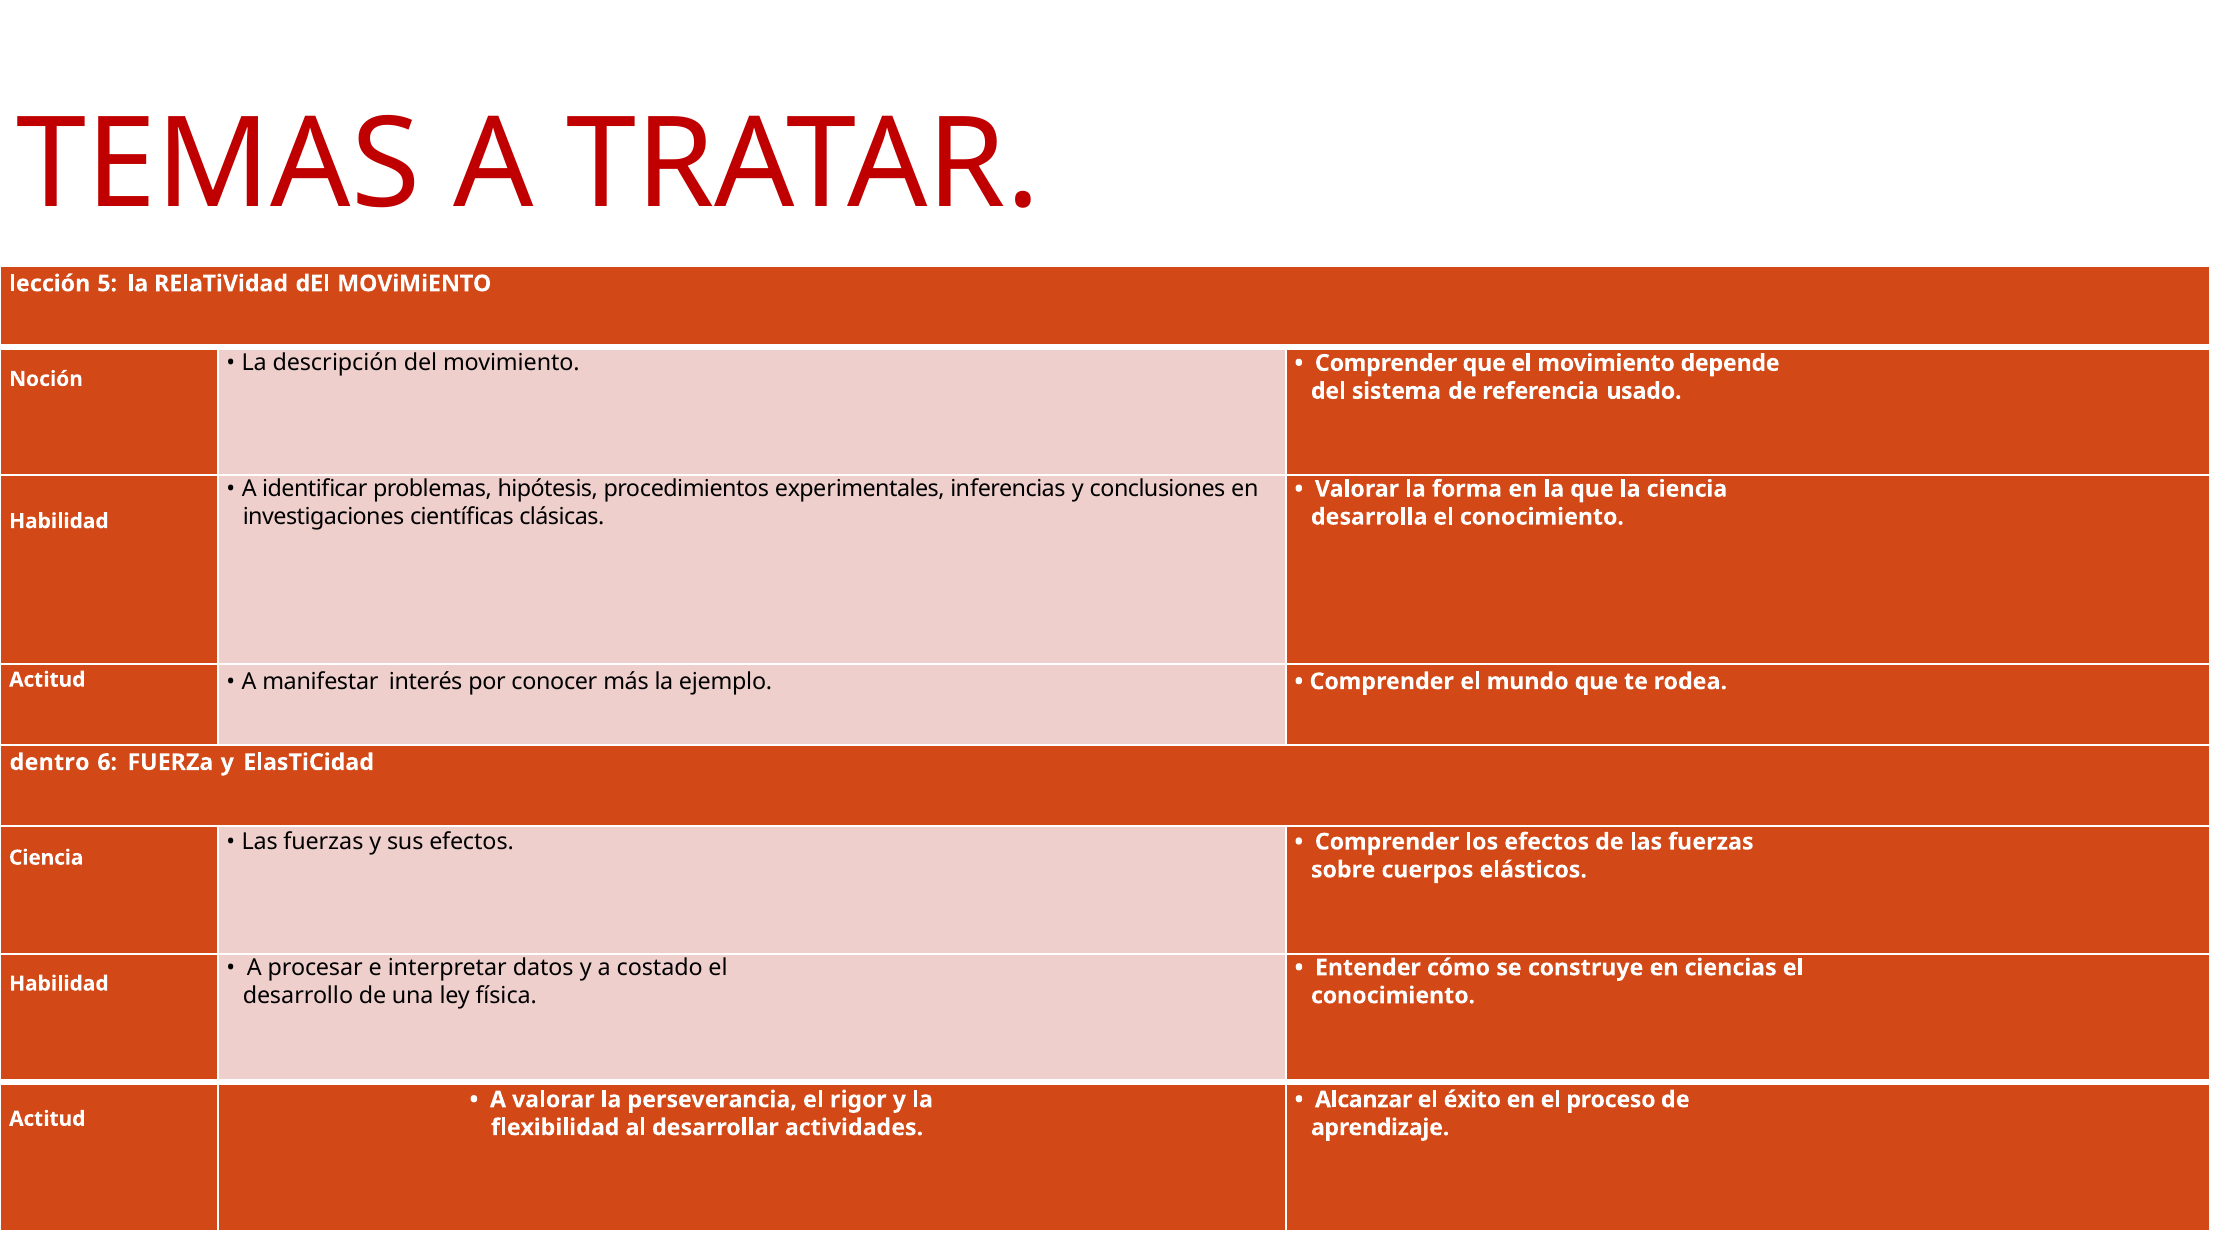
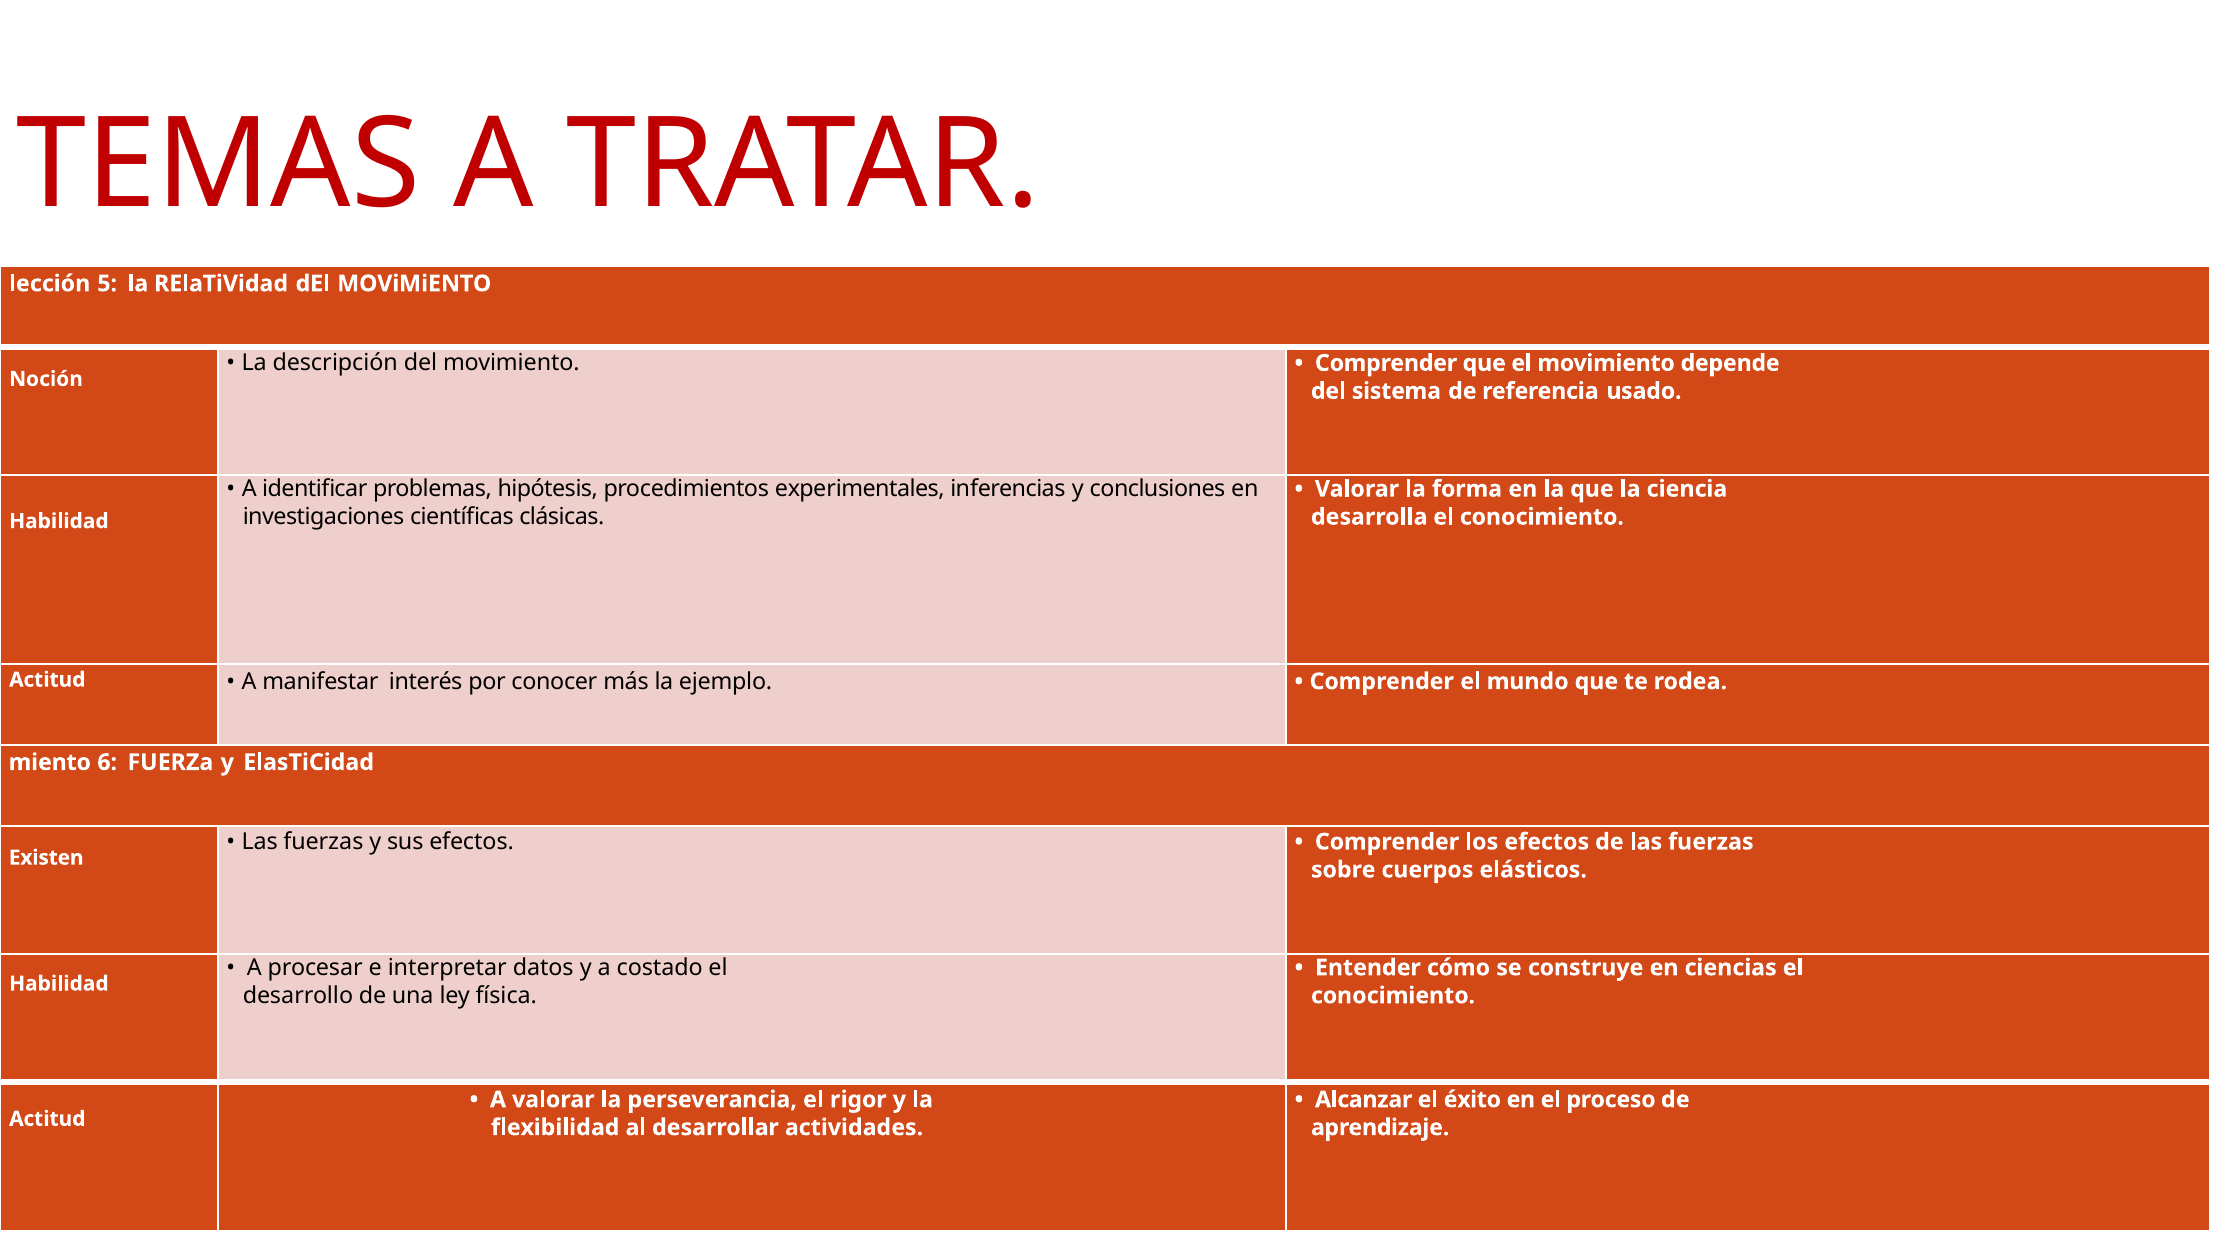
dentro: dentro -> miento
Ciencia at (46, 858): Ciencia -> Existen
